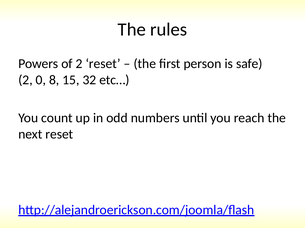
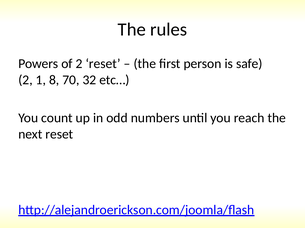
0: 0 -> 1
15: 15 -> 70
